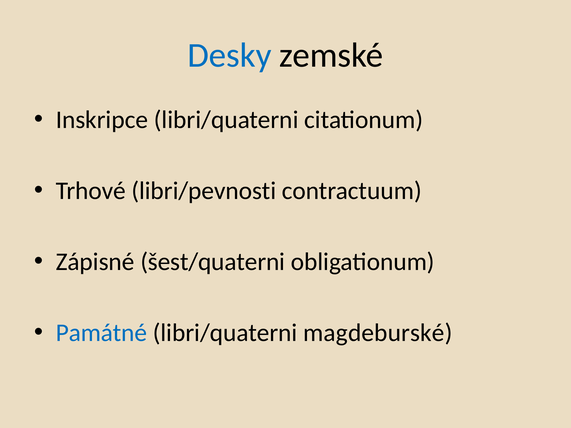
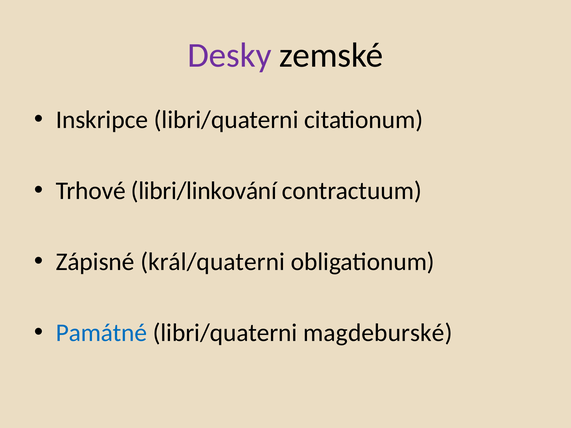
Desky colour: blue -> purple
libri/pevnosti: libri/pevnosti -> libri/linkování
šest/quaterni: šest/quaterni -> král/quaterni
